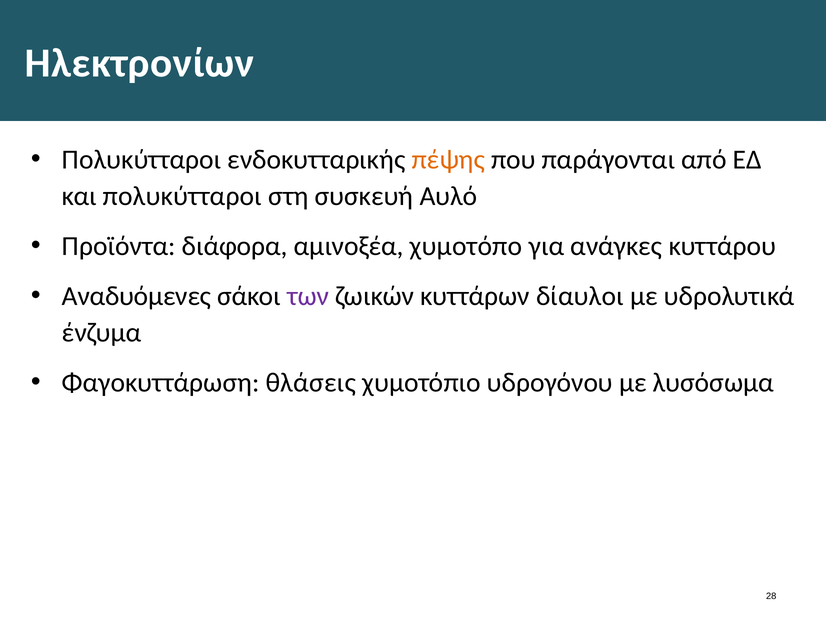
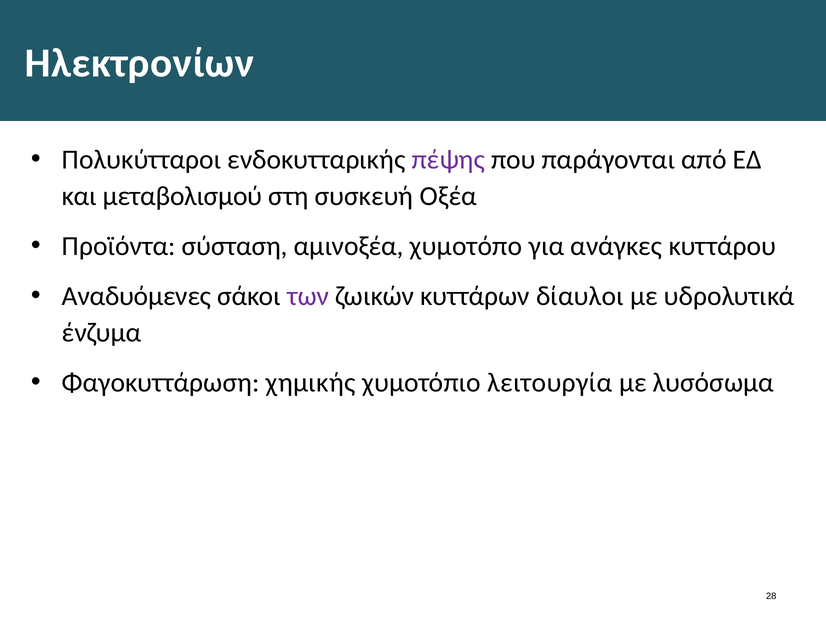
πέψης colour: orange -> purple
και πολυκύτταροι: πολυκύτταροι -> μεταβολισμού
Αυλό: Αυλό -> Οξέα
διάφορα: διάφορα -> σύσταση
θλάσεις: θλάσεις -> χημικής
υδρογόνου: υδρογόνου -> λειτουργία
